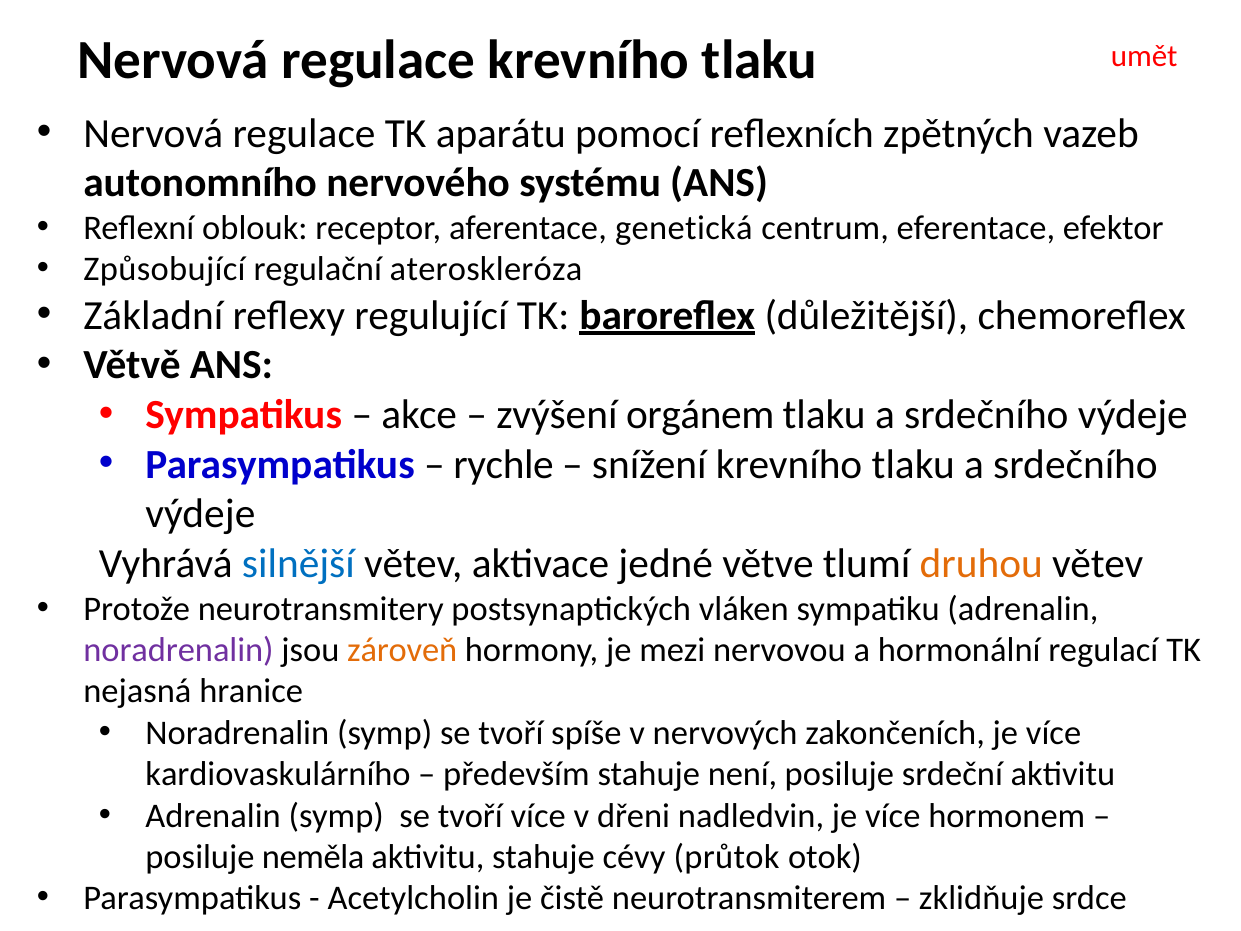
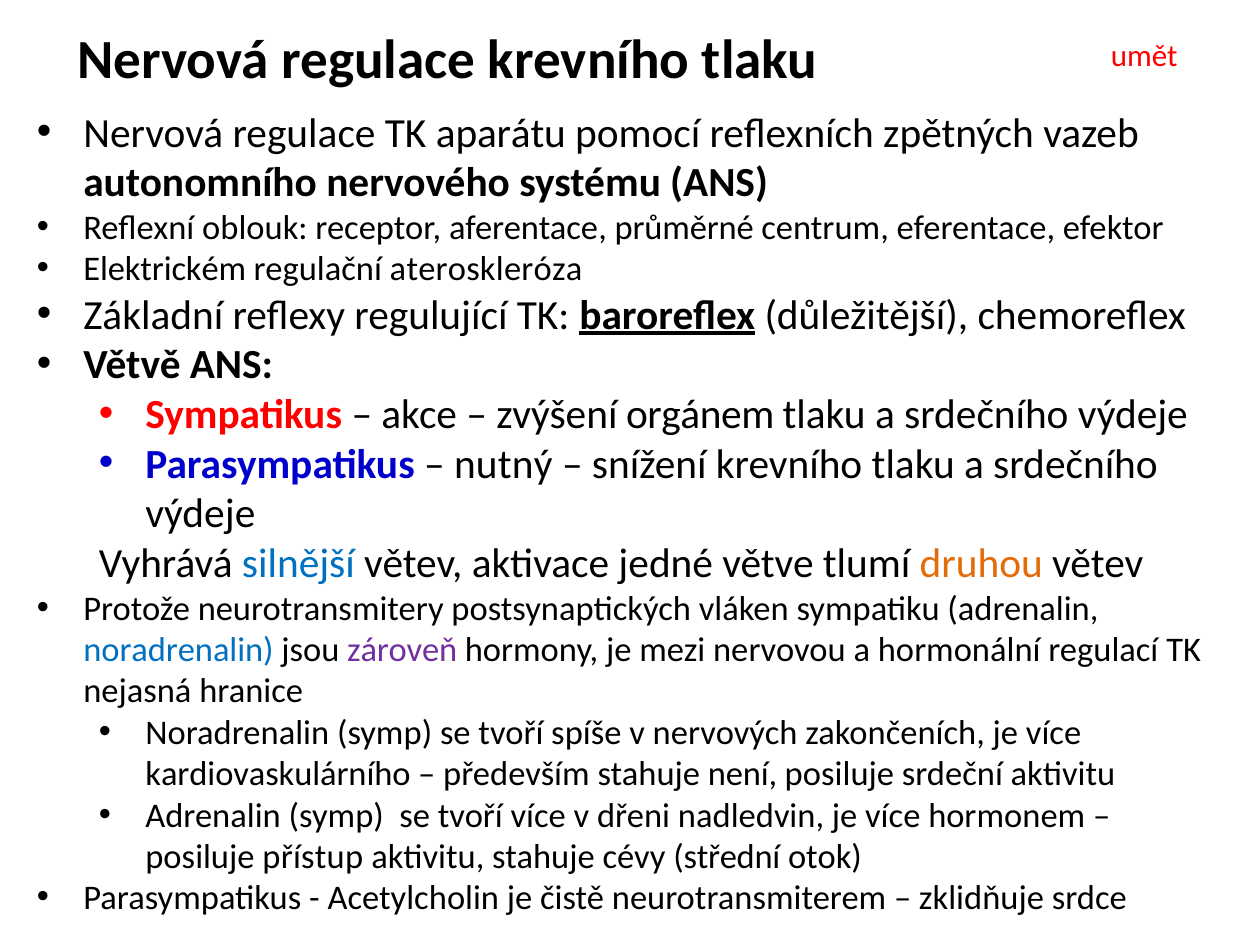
genetická: genetická -> průměrné
Způsobující: Způsobující -> Elektrickém
rychle: rychle -> nutný
noradrenalin at (179, 650) colour: purple -> blue
zároveň colour: orange -> purple
neměla: neměla -> přístup
průtok: průtok -> střední
